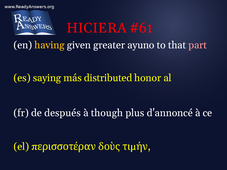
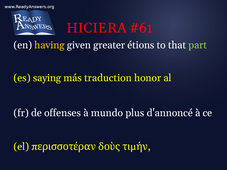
ayuno: ayuno -> étions
part colour: pink -> light green
distributed: distributed -> traduction
después: después -> offenses
though: though -> mundo
